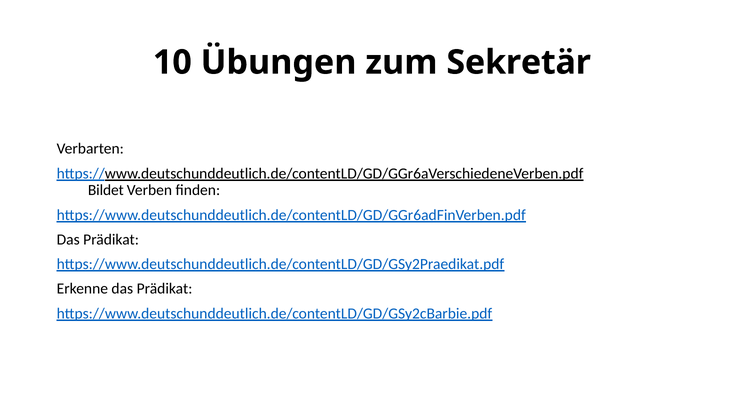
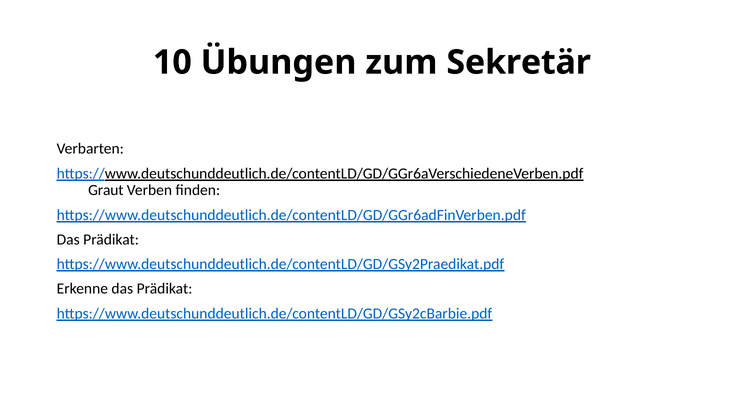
Bildet: Bildet -> Graut
